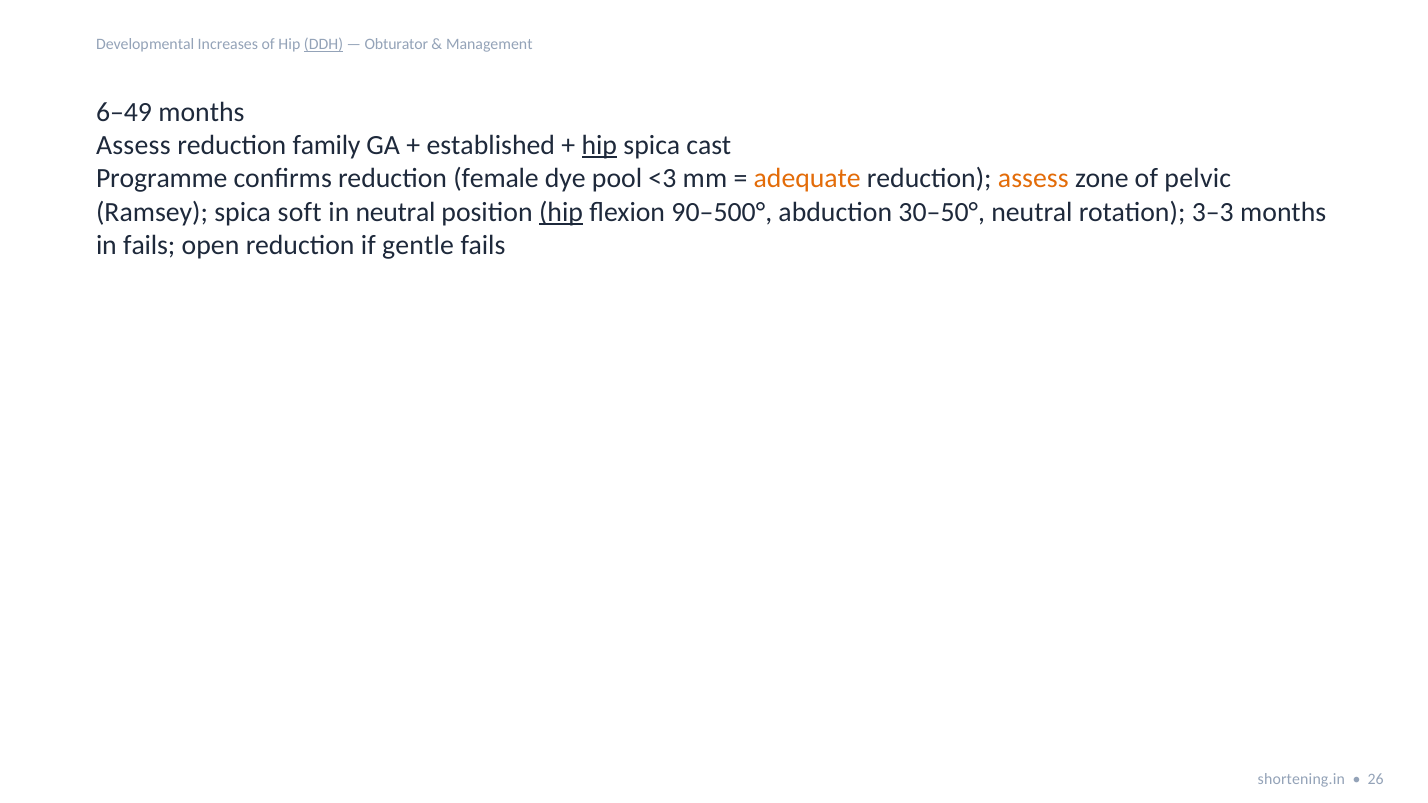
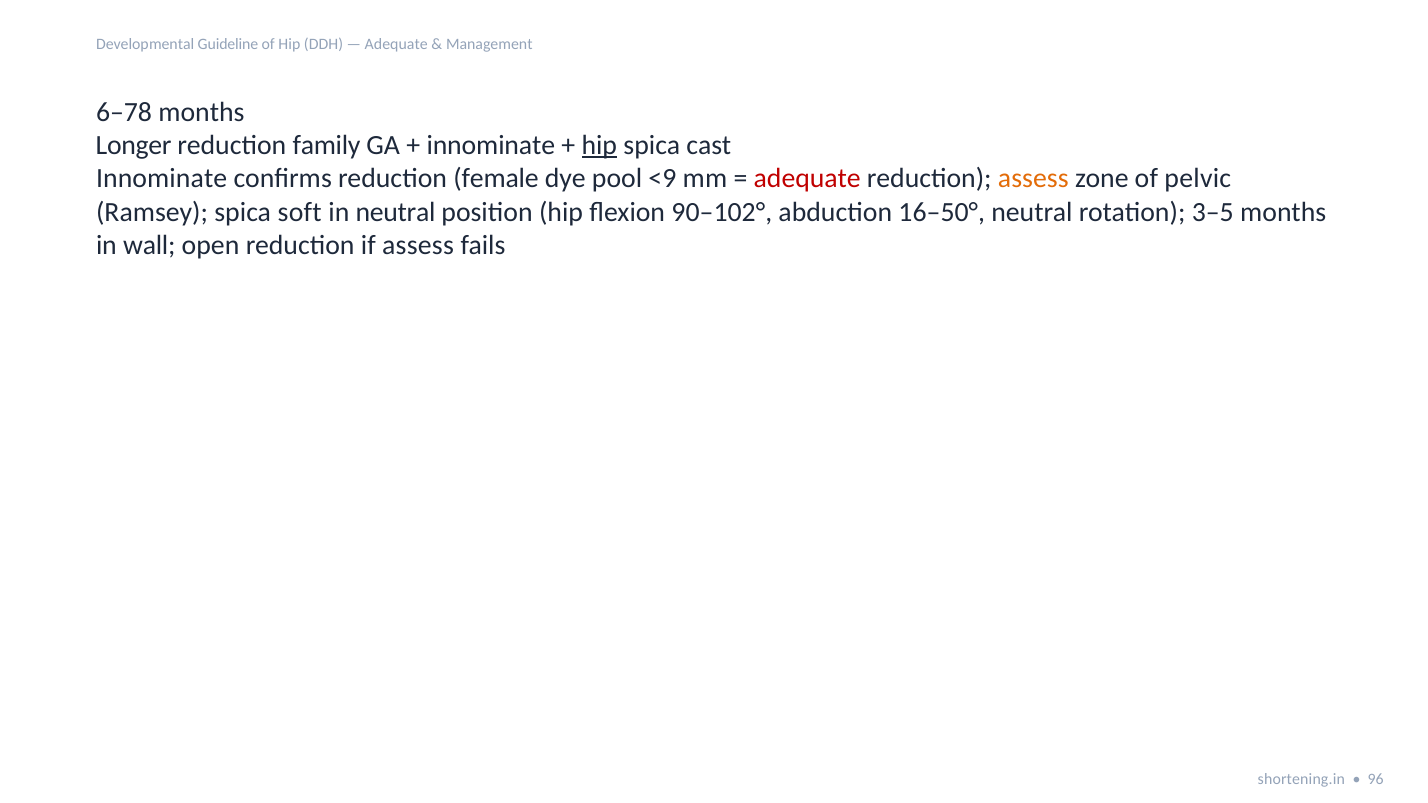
Increases: Increases -> Guideline
DDH underline: present -> none
Obturator at (396, 44): Obturator -> Adequate
6–49: 6–49 -> 6–78
Assess at (133, 145): Assess -> Longer
established at (491, 145): established -> innominate
Programme at (162, 179): Programme -> Innominate
<3: <3 -> <9
adequate at (807, 179) colour: orange -> red
hip at (561, 212) underline: present -> none
90–500°: 90–500° -> 90–102°
30–50°: 30–50° -> 16–50°
3–3: 3–3 -> 3–5
in fails: fails -> wall
if gentle: gentle -> assess
26: 26 -> 96
